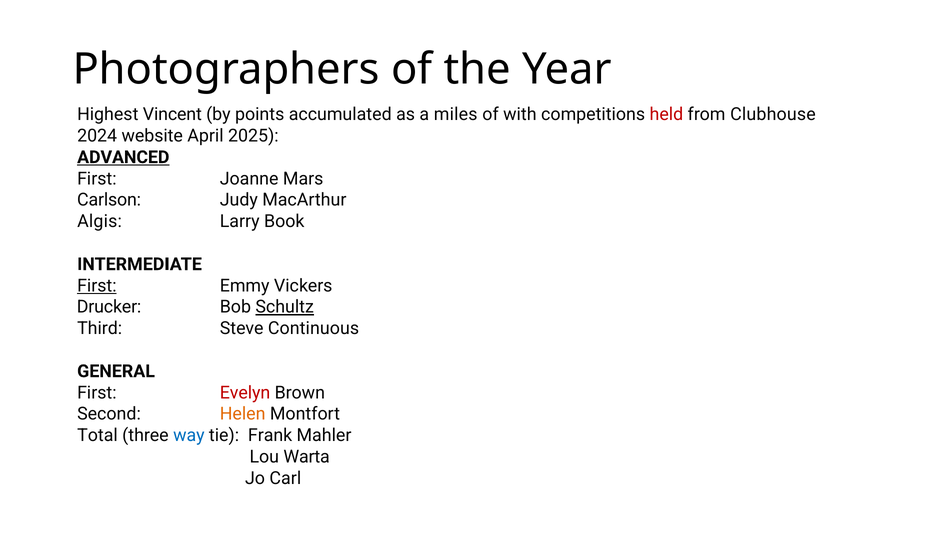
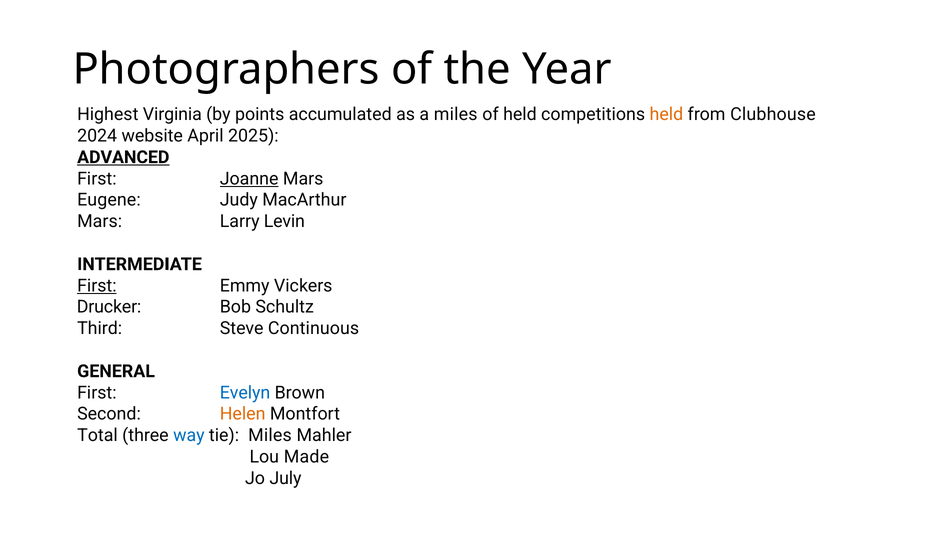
Vincent: Vincent -> Virginia
of with: with -> held
held at (666, 114) colour: red -> orange
Joanne underline: none -> present
Carlson: Carlson -> Eugene
Algis at (100, 221): Algis -> Mars
Book: Book -> Levin
Schultz underline: present -> none
Evelyn colour: red -> blue
tie Frank: Frank -> Miles
Warta: Warta -> Made
Carl: Carl -> July
